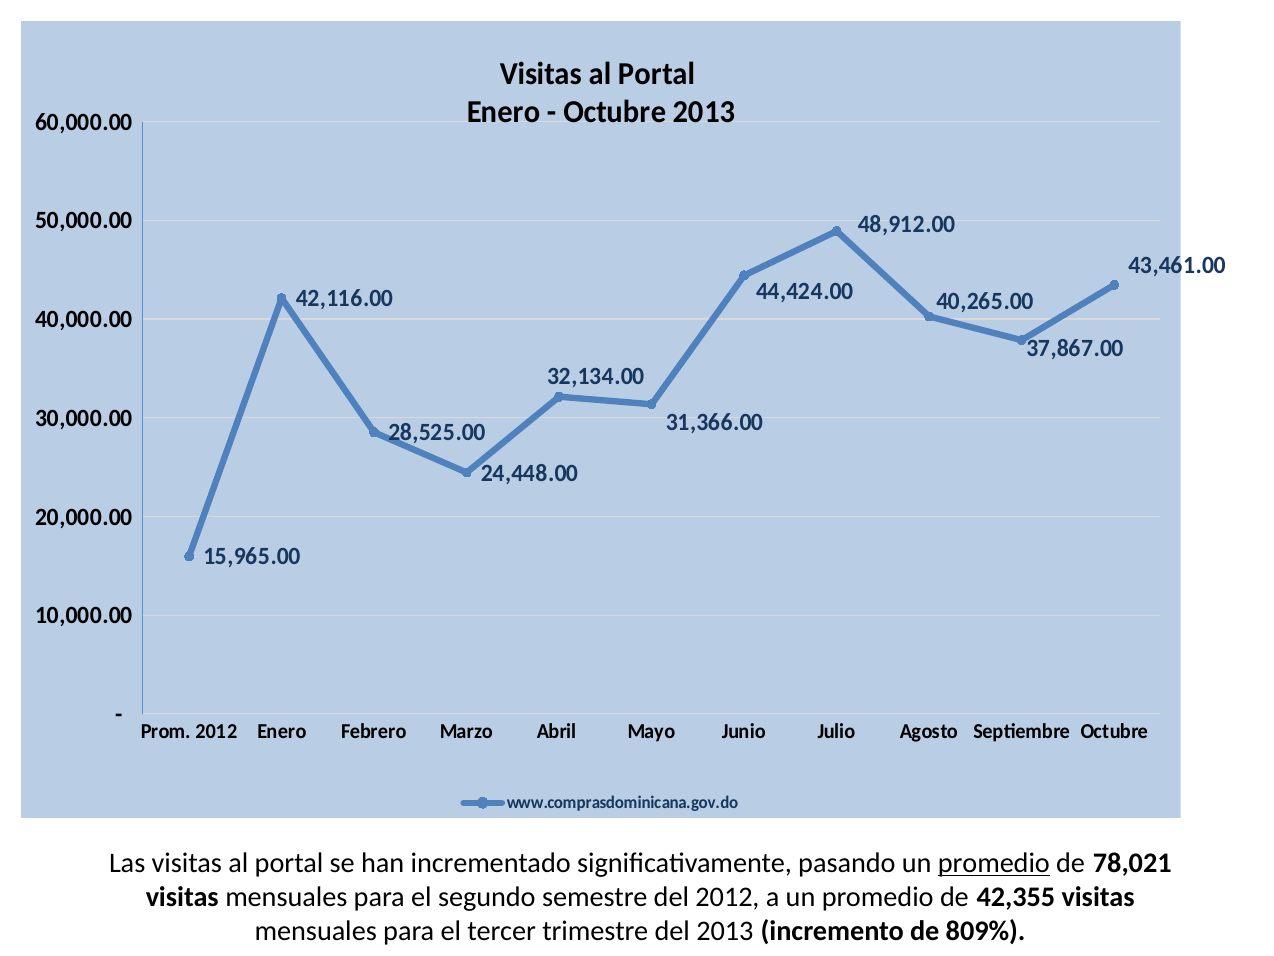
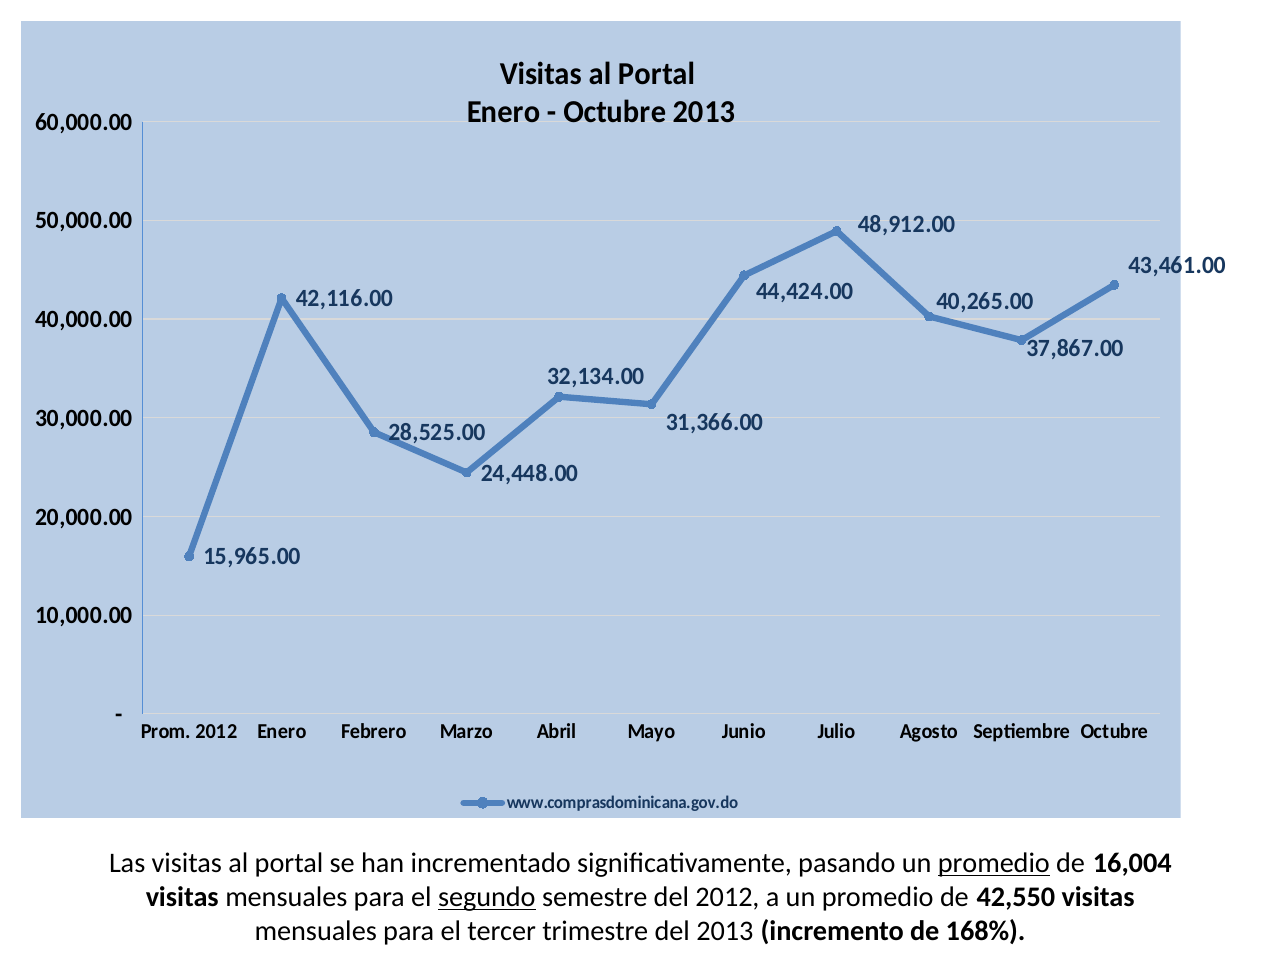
78,021: 78,021 -> 16,004
segundo underline: none -> present
42,355: 42,355 -> 42,550
809%: 809% -> 168%
